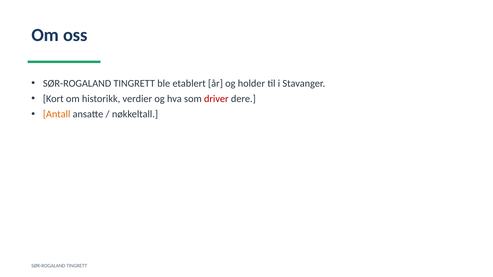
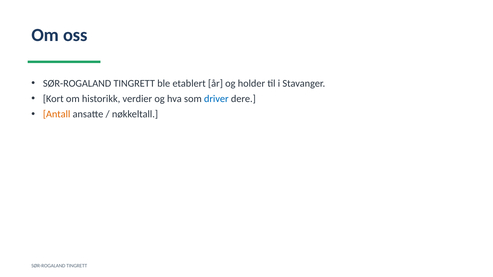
driver colour: red -> blue
